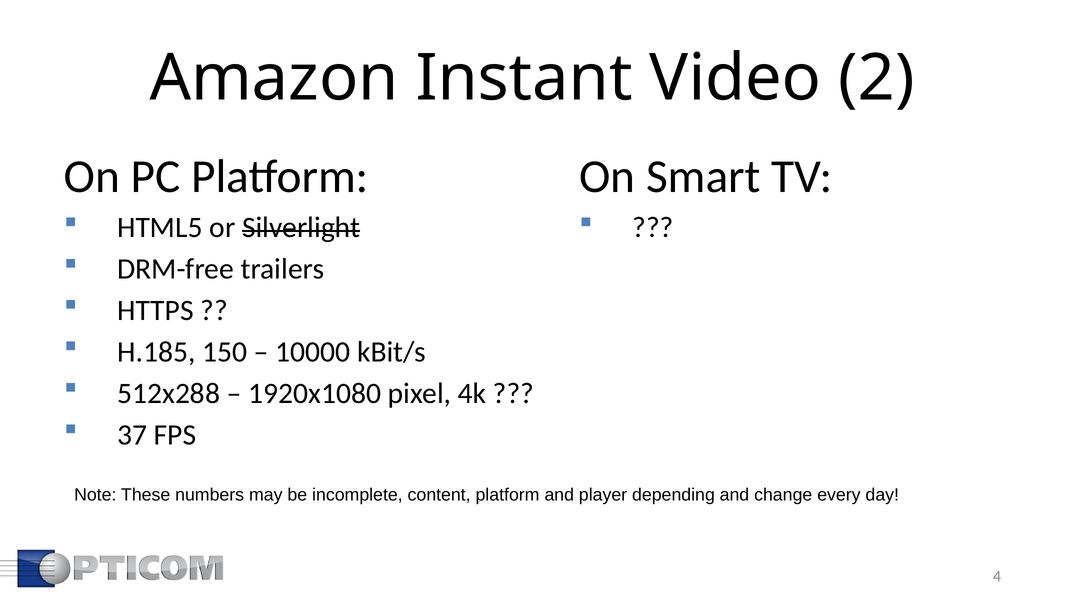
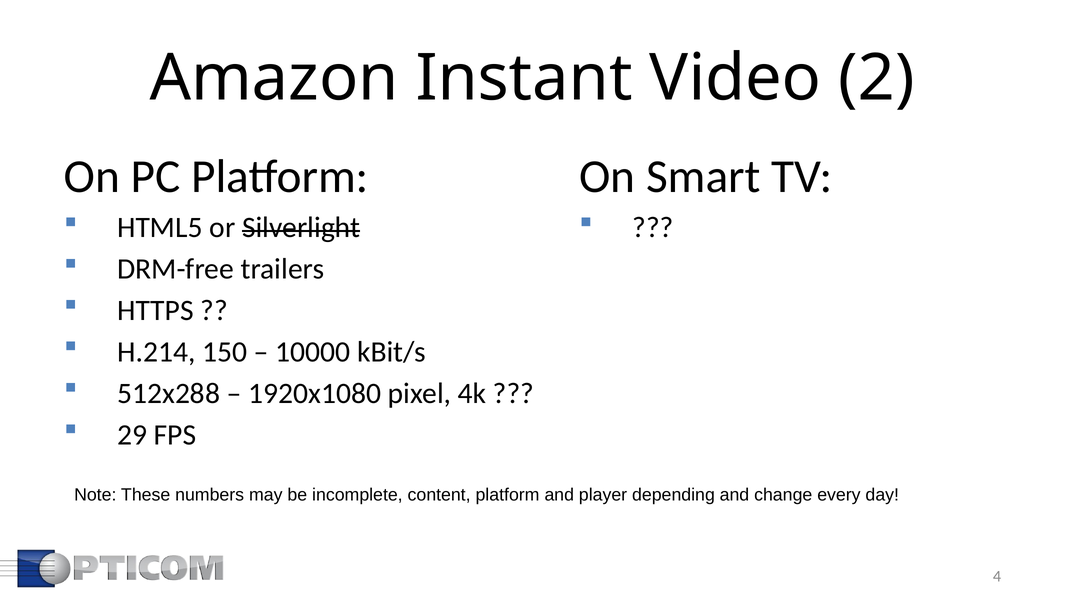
H.185: H.185 -> H.214
37: 37 -> 29
